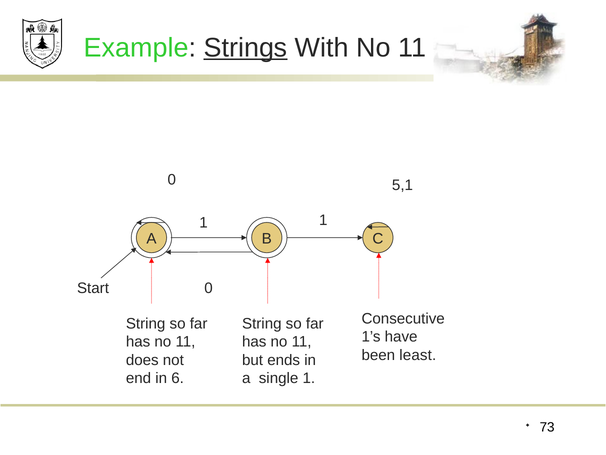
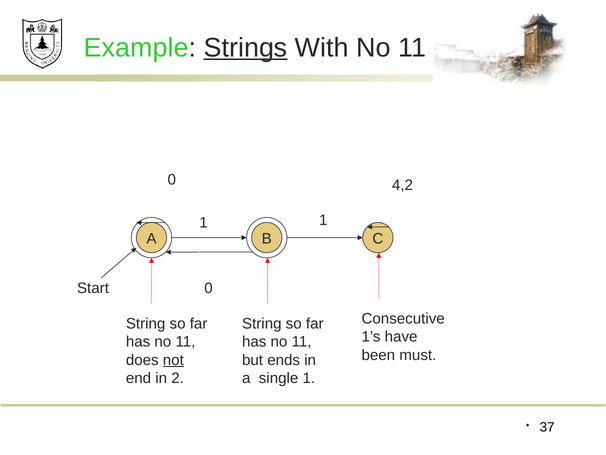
5,1: 5,1 -> 4,2
least: least -> must
not underline: none -> present
6: 6 -> 2
73: 73 -> 37
